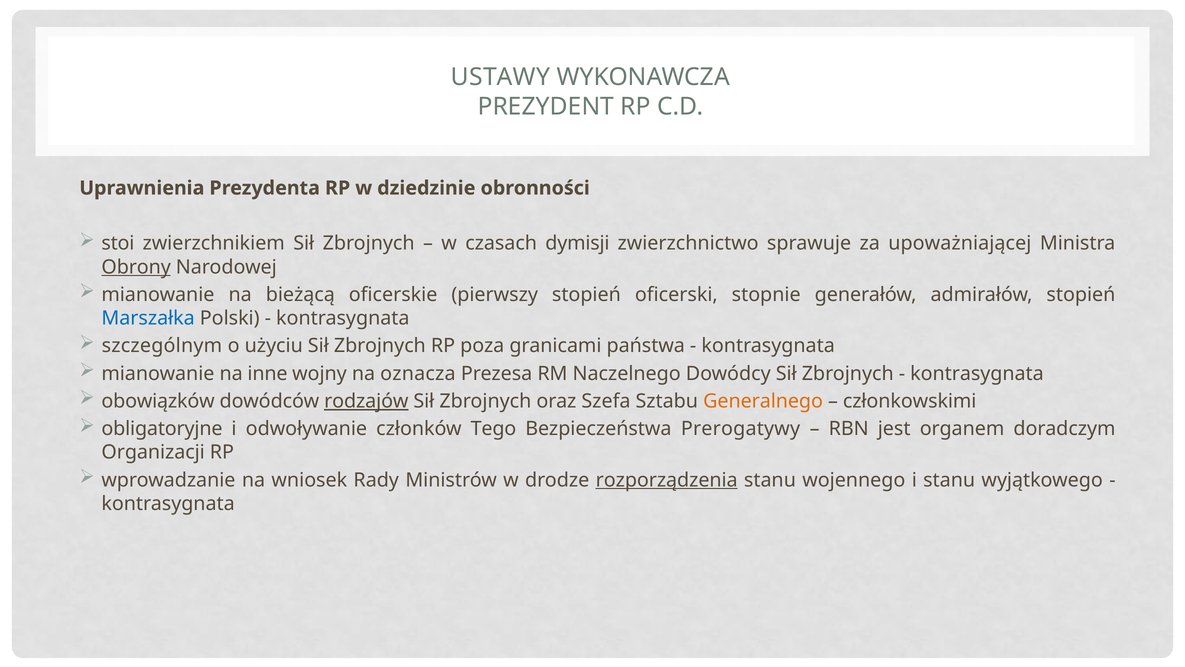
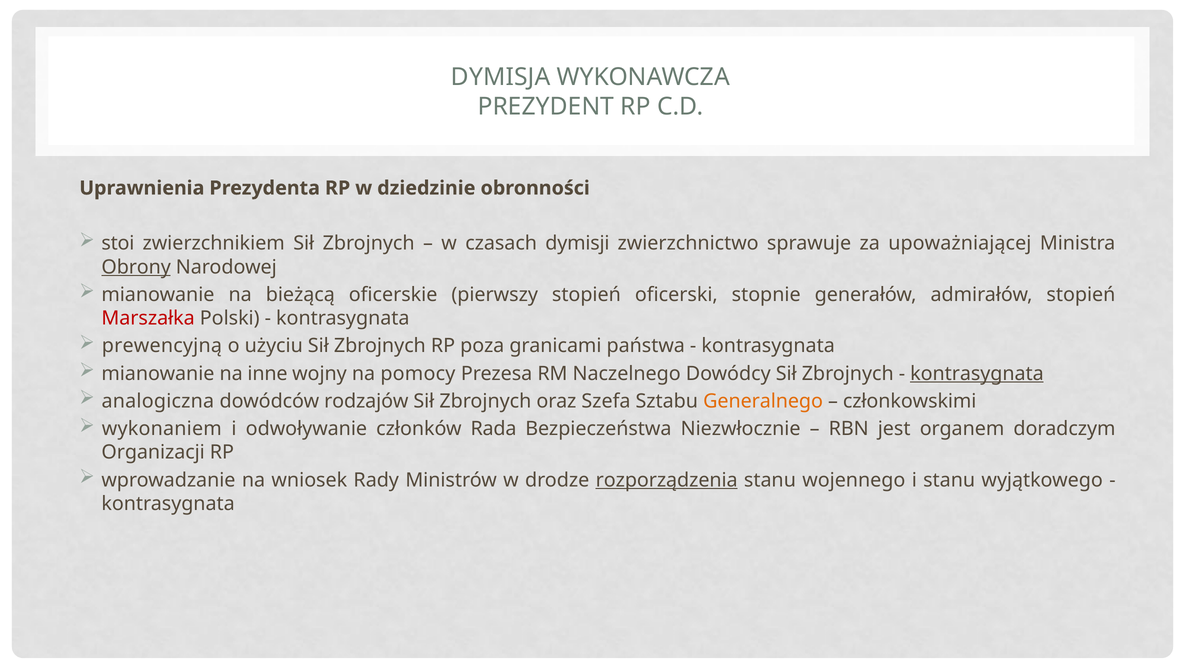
USTAWY: USTAWY -> DYMISJA
Marszałka colour: blue -> red
szczególnym: szczególnym -> prewencyjną
oznacza: oznacza -> pomocy
kontrasygnata at (977, 373) underline: none -> present
obowiązków: obowiązków -> analogiczna
rodzajów underline: present -> none
obligatoryjne: obligatoryjne -> wykonaniem
Tego: Tego -> Rada
Prerogatywy: Prerogatywy -> Niezwłocznie
